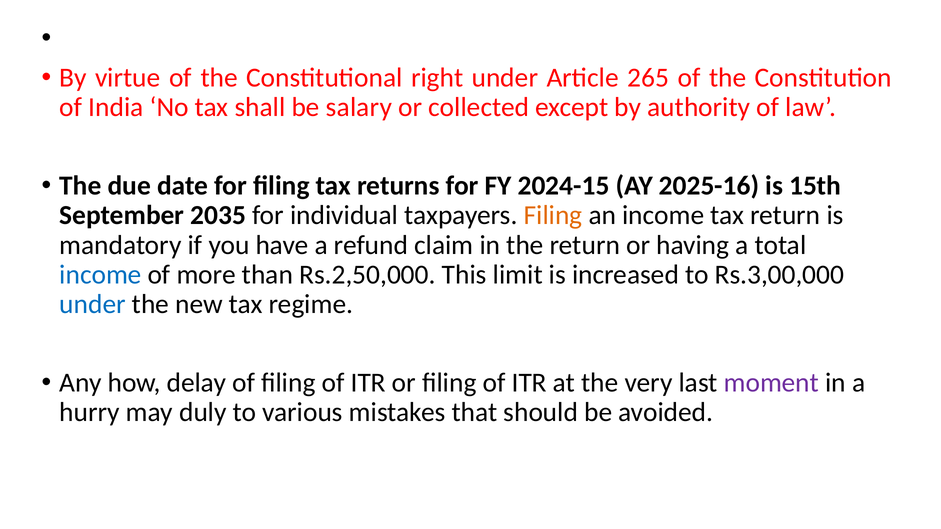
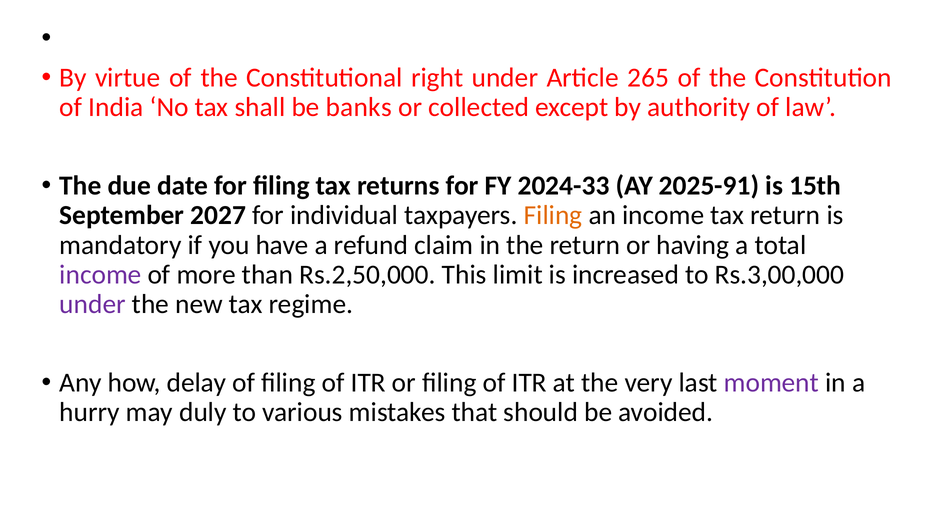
salary: salary -> banks
2024-15: 2024-15 -> 2024-33
2025-16: 2025-16 -> 2025-91
2035: 2035 -> 2027
income at (100, 275) colour: blue -> purple
under at (93, 304) colour: blue -> purple
